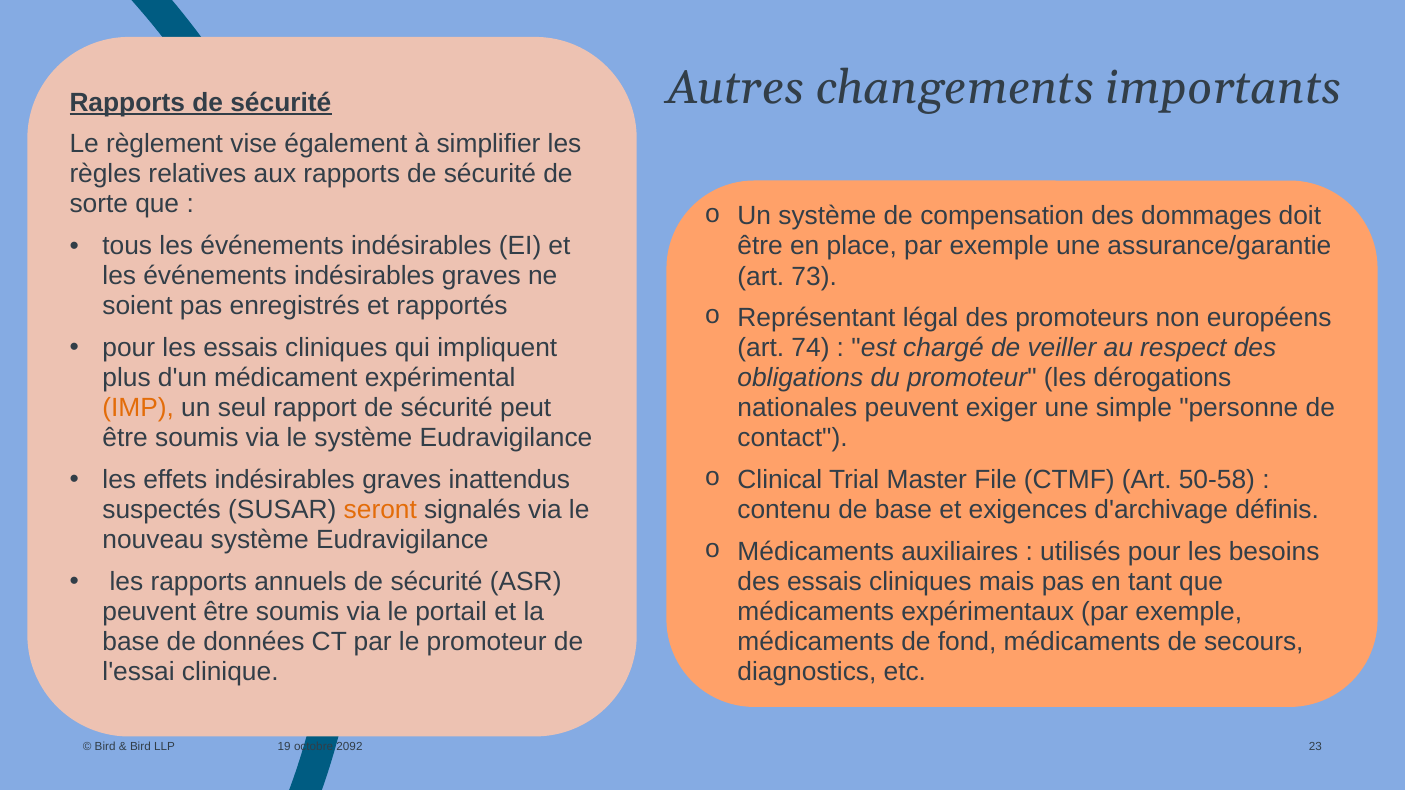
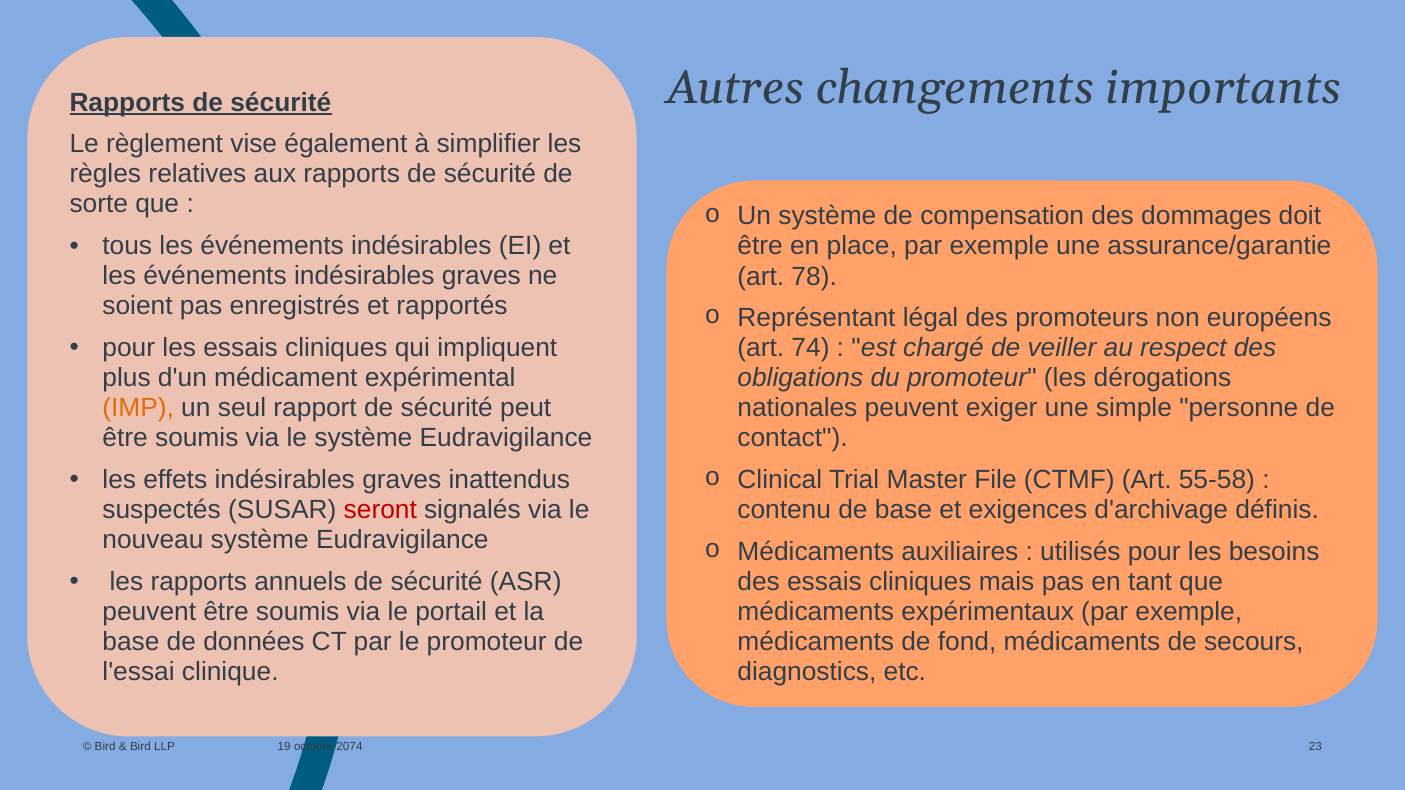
73: 73 -> 78
50-58: 50-58 -> 55-58
seront colour: orange -> red
2092: 2092 -> 2074
